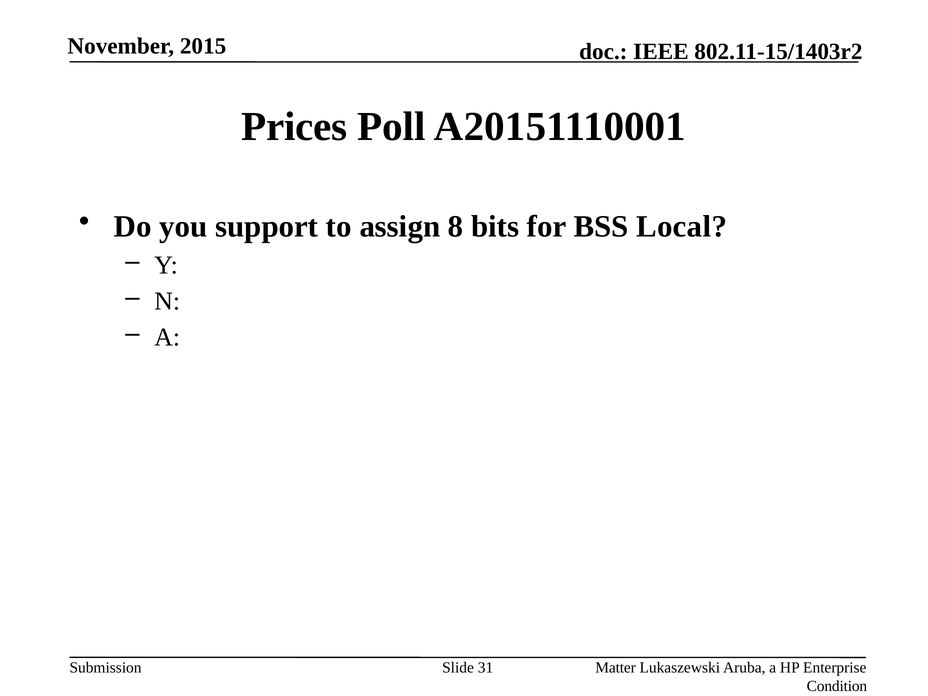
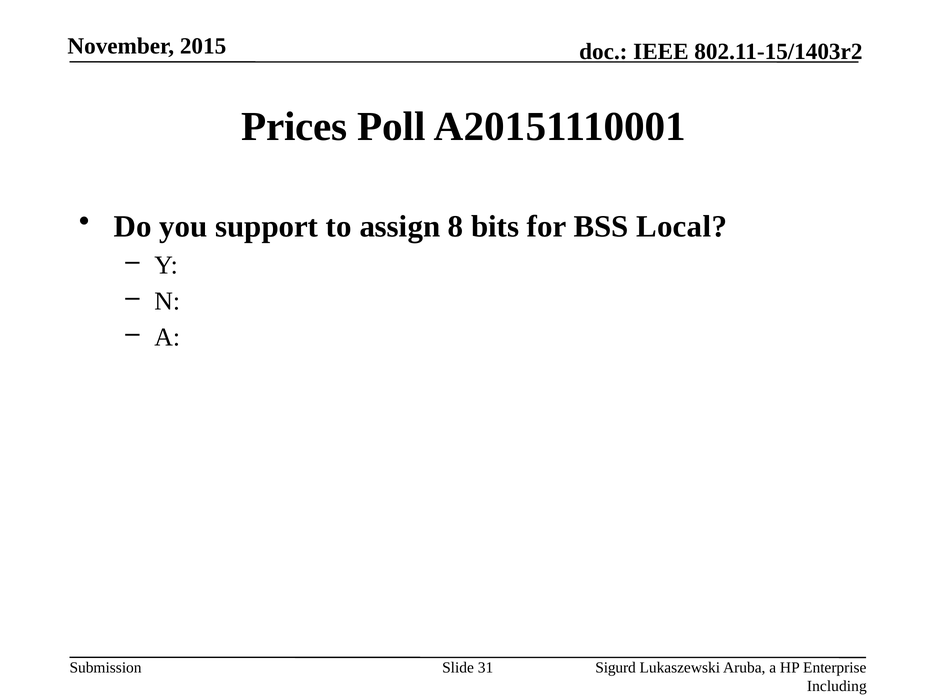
Matter: Matter -> Sigurd
Condition: Condition -> Including
